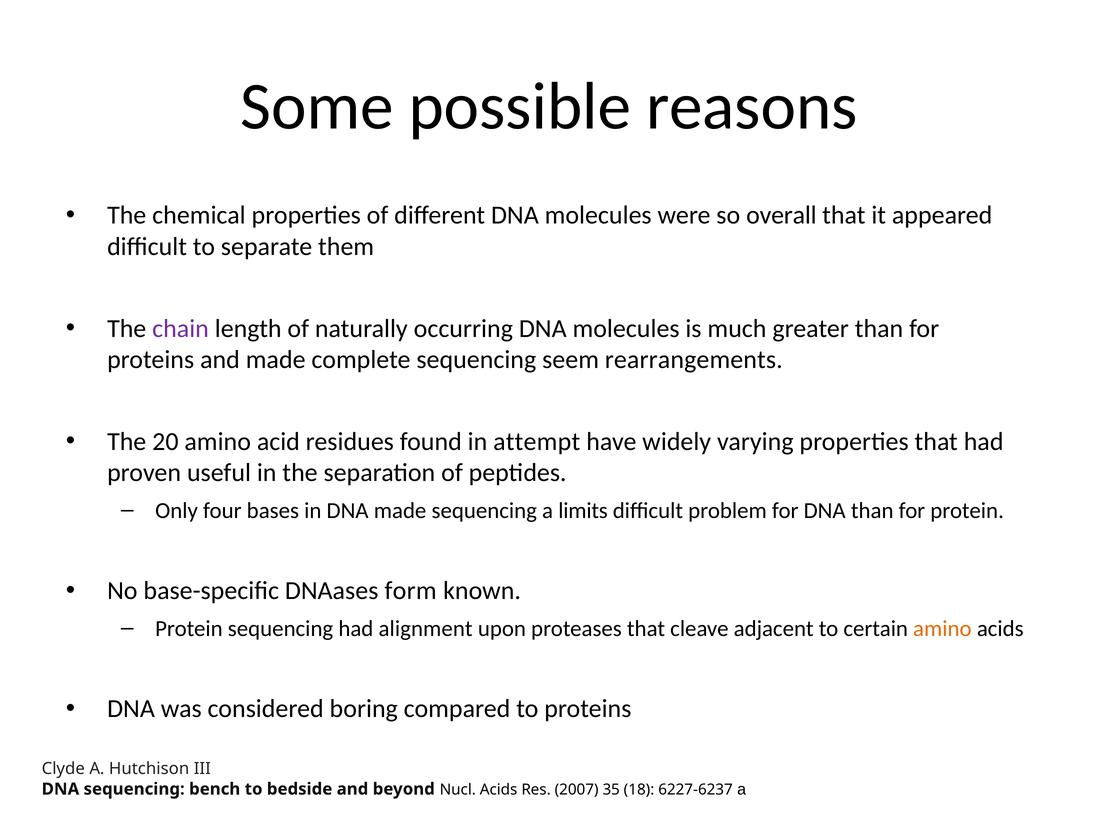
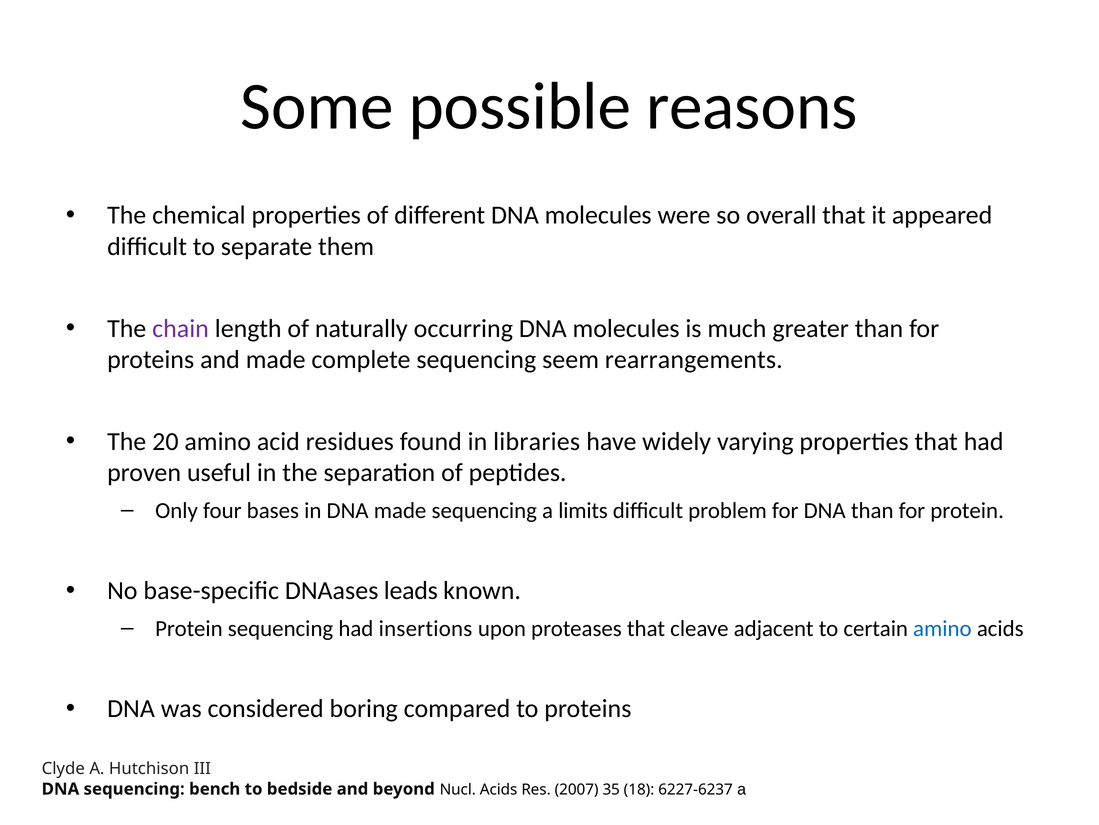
attempt: attempt -> libraries
form: form -> leads
alignment: alignment -> insertions
amino at (942, 628) colour: orange -> blue
